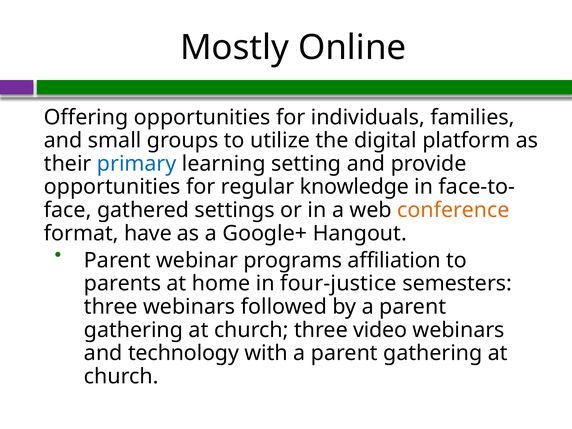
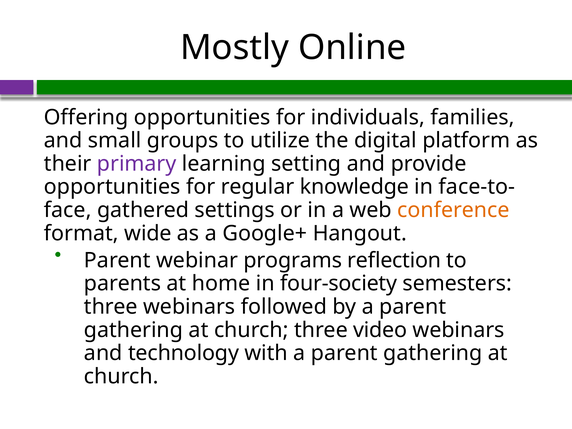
primary colour: blue -> purple
have: have -> wide
affiliation: affiliation -> reflection
four-justice: four-justice -> four-society
